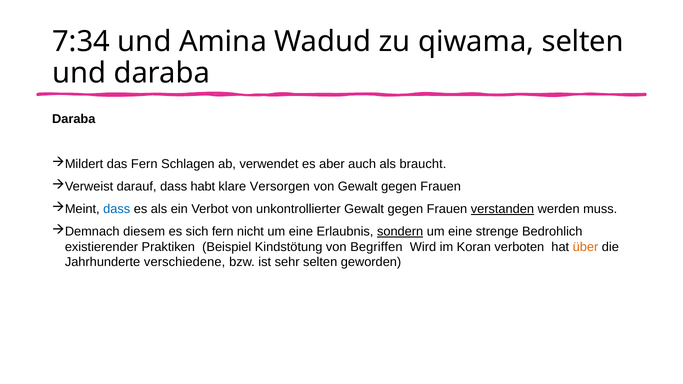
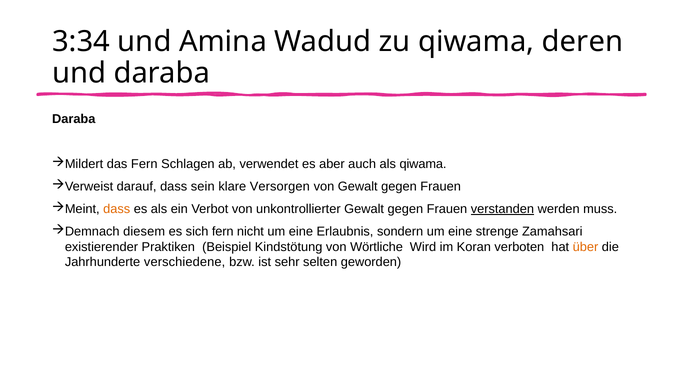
7:34: 7:34 -> 3:34
qiwama selten: selten -> deren
als braucht: braucht -> qiwama
habt: habt -> sein
dass at (117, 209) colour: blue -> orange
sondern underline: present -> none
Bedrohlich: Bedrohlich -> Zamahsari
Begriffen: Begriffen -> Wörtliche
